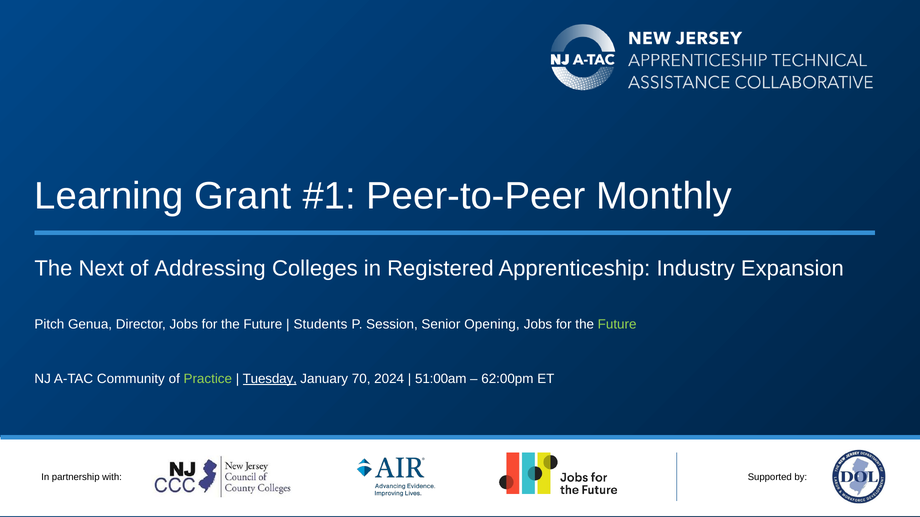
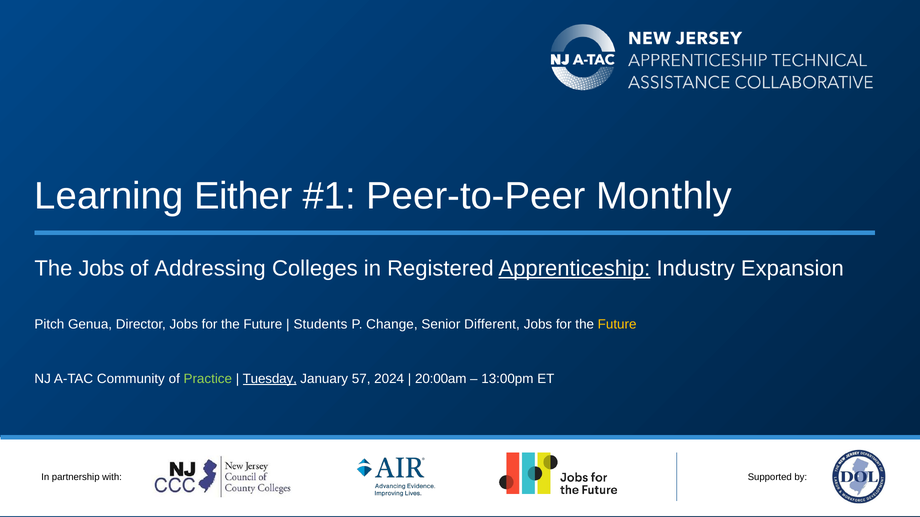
Grant: Grant -> Either
The Next: Next -> Jobs
Apprenticeship underline: none -> present
Session: Session -> Change
Opening: Opening -> Different
Future at (617, 325) colour: light green -> yellow
70: 70 -> 57
51:00am: 51:00am -> 20:00am
62:00pm: 62:00pm -> 13:00pm
